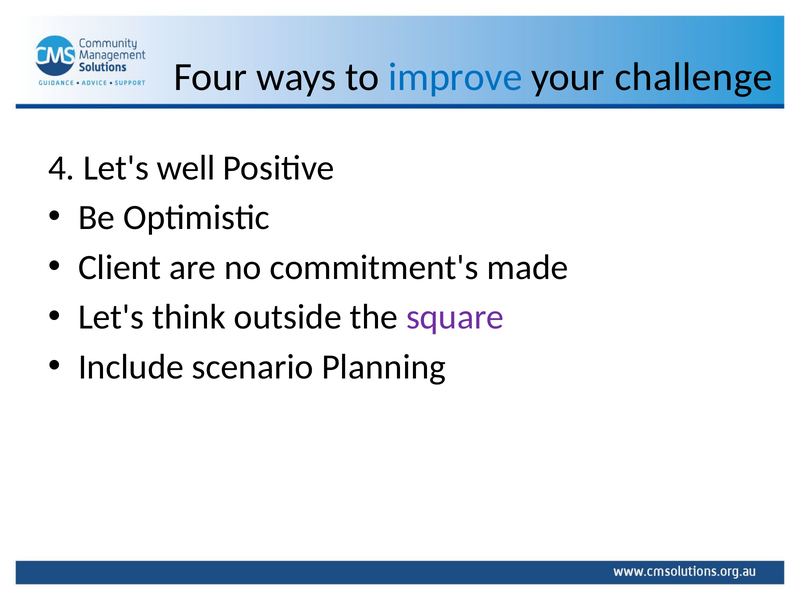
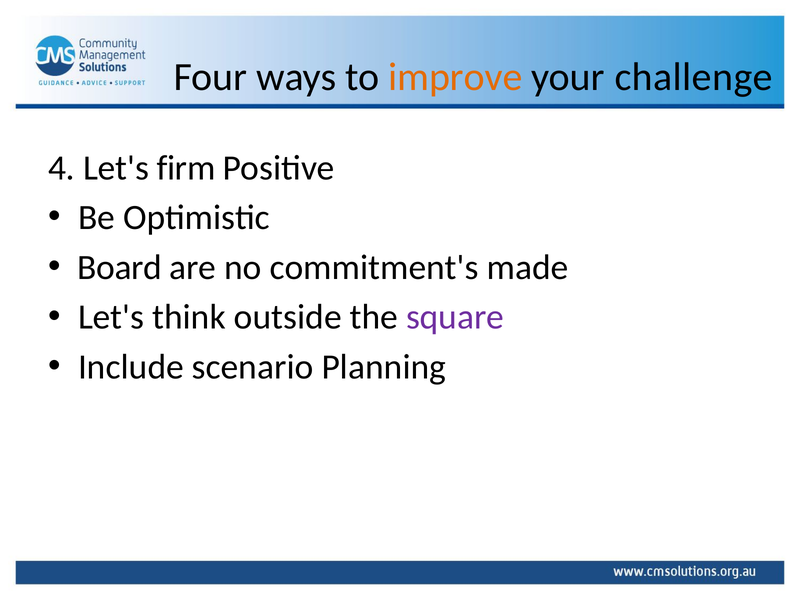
improve colour: blue -> orange
well: well -> firm
Client: Client -> Board
